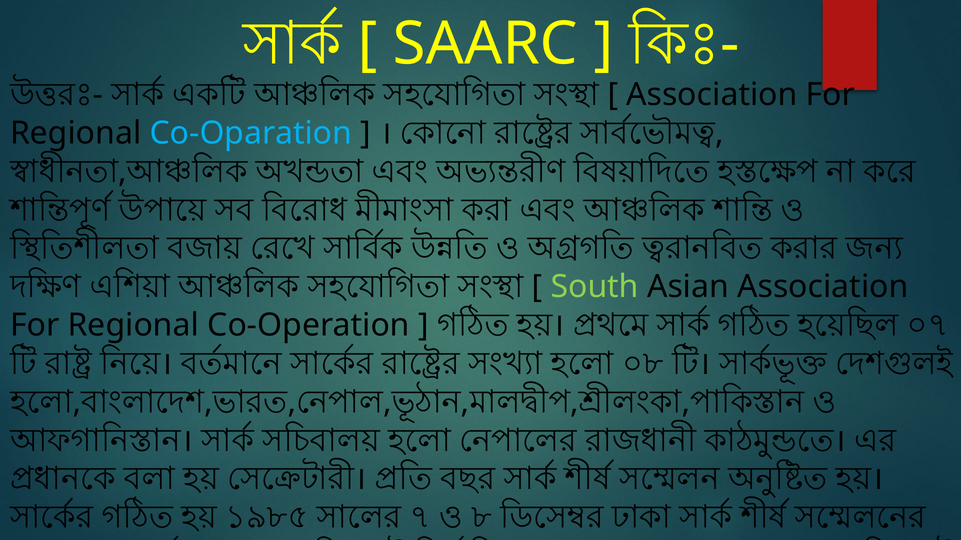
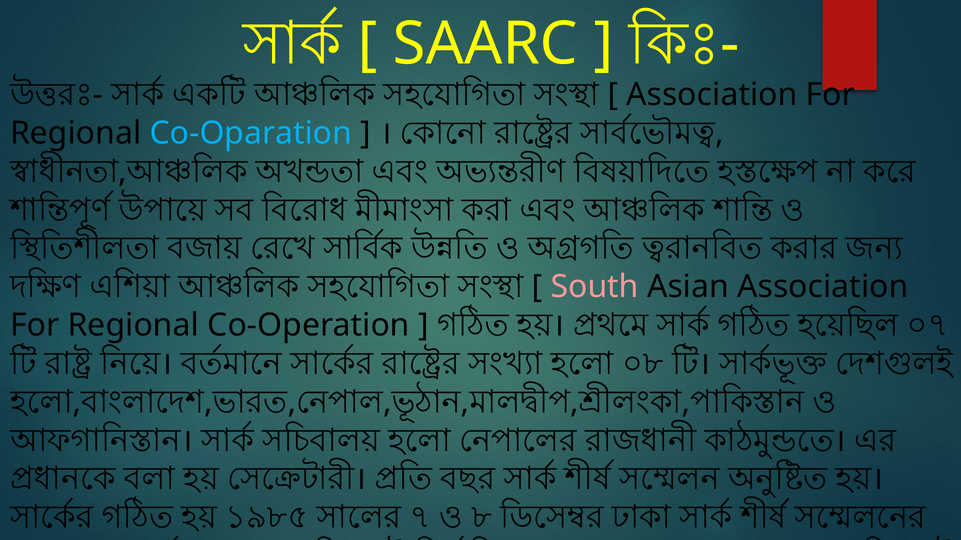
South colour: light green -> pink
